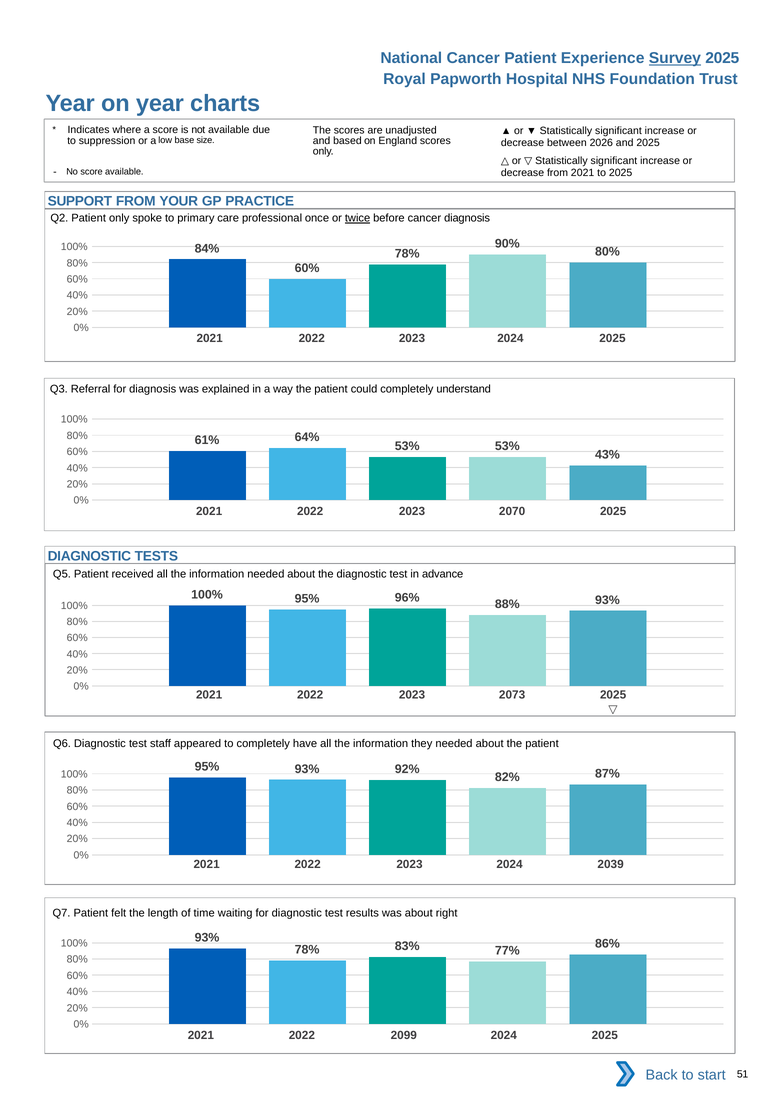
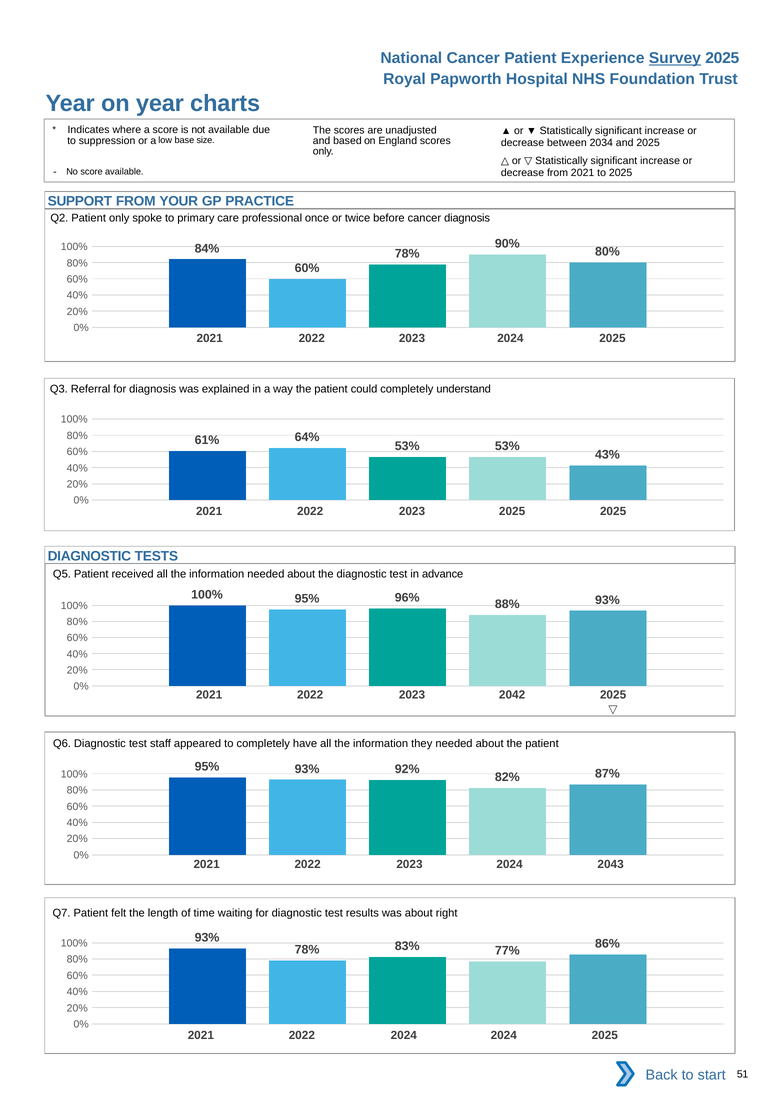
2026: 2026 -> 2034
twice underline: present -> none
2023 2070: 2070 -> 2025
2073: 2073 -> 2042
2039: 2039 -> 2043
2022 2099: 2099 -> 2024
